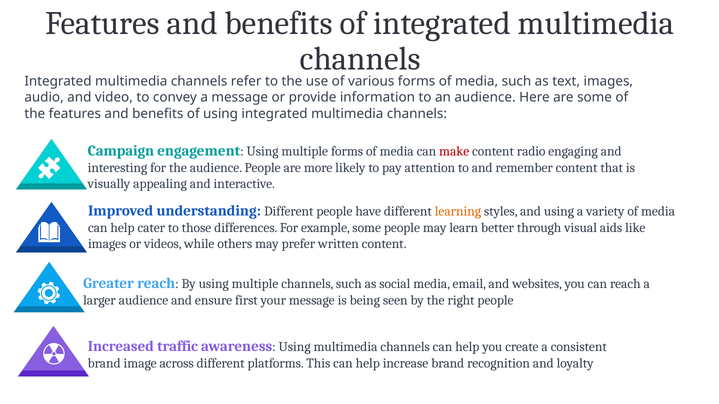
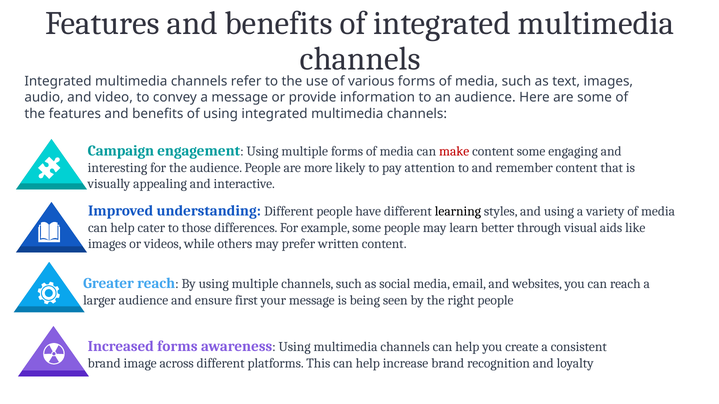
content radio: radio -> some
learning colour: orange -> black
Increased traffic: traffic -> forms
